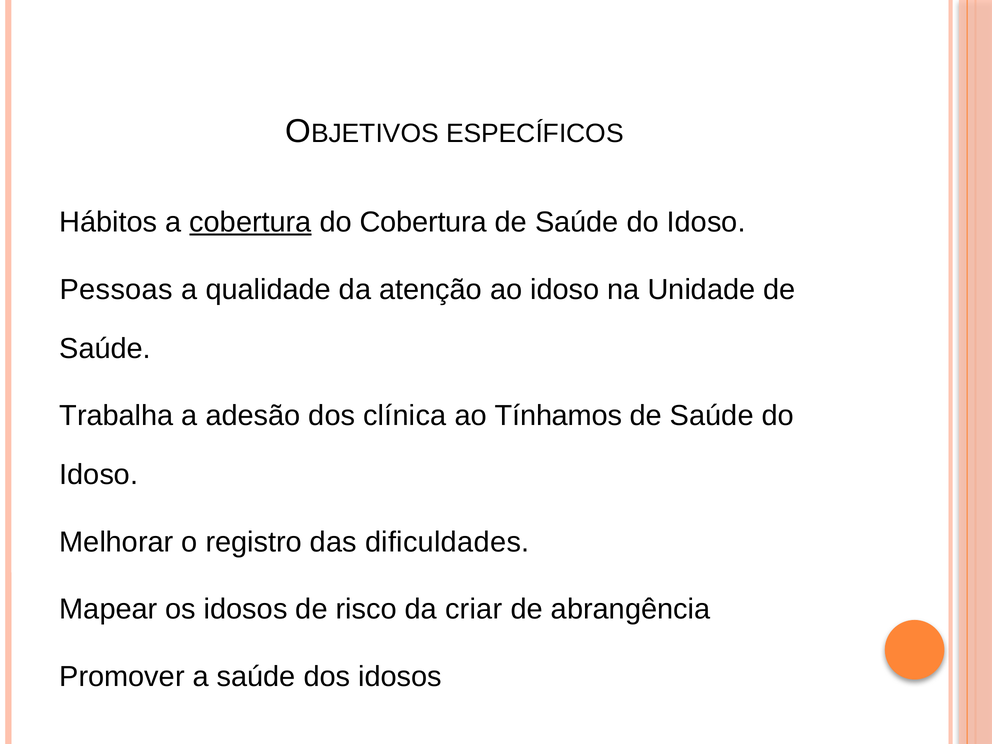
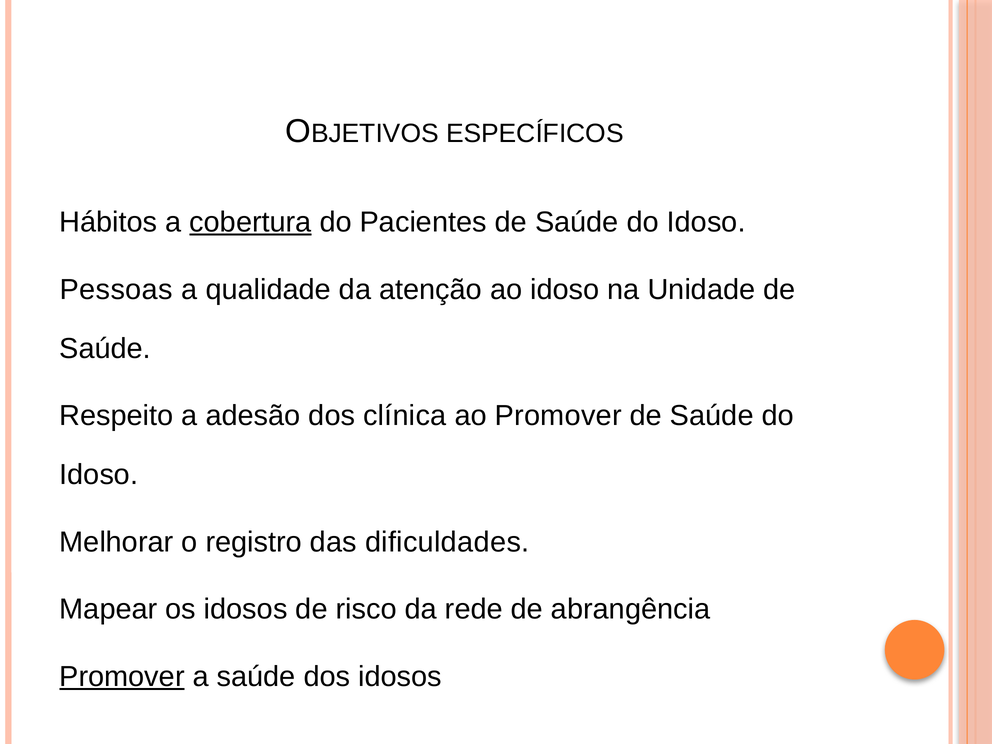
do Cobertura: Cobertura -> Pacientes
Trabalha: Trabalha -> Respeito
ao Tínhamos: Tínhamos -> Promover
criar: criar -> rede
Promover at (122, 677) underline: none -> present
